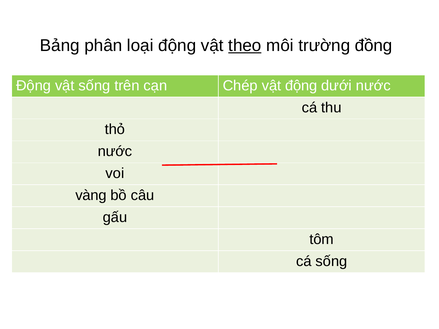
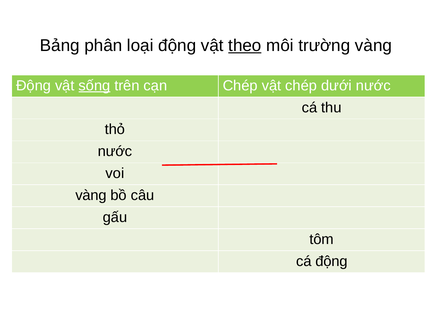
trường đồng: đồng -> vàng
sống at (94, 86) underline: none -> present
vật động: động -> chép
cá sống: sống -> động
